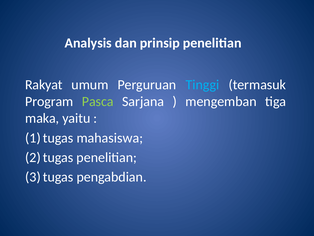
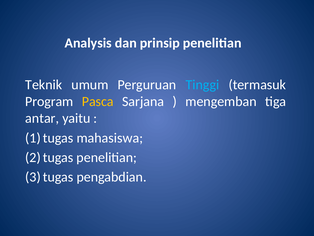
Rakyat: Rakyat -> Teknik
Pasca colour: light green -> yellow
maka: maka -> antar
